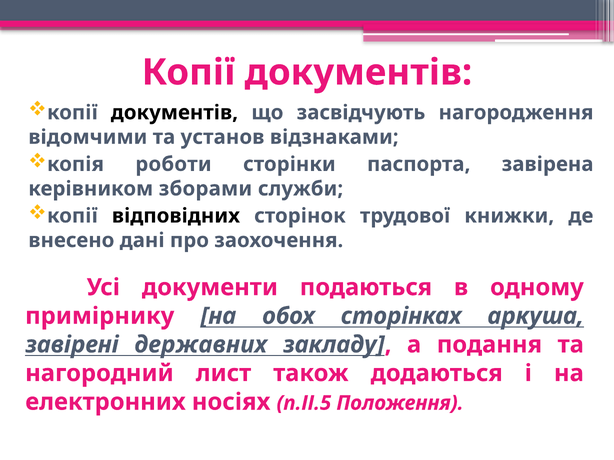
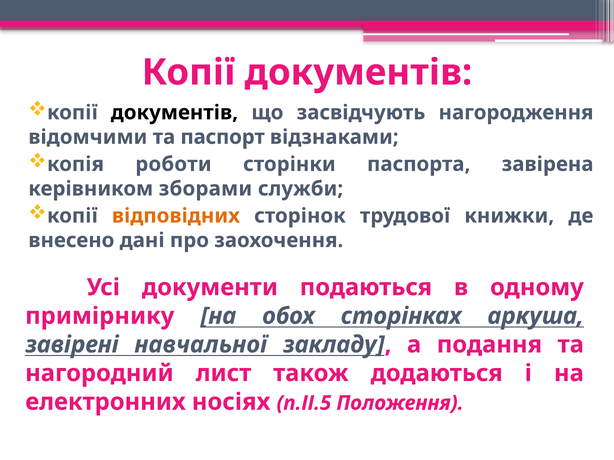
установ: установ -> паспорт
відповідних colour: black -> orange
державних: державних -> навчальної
